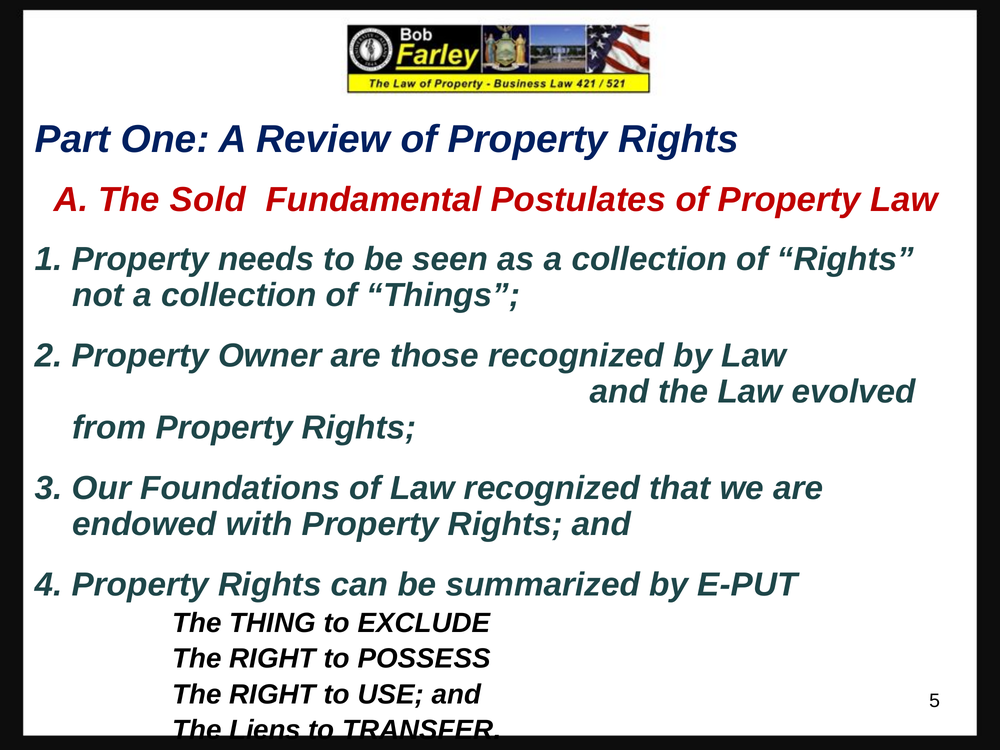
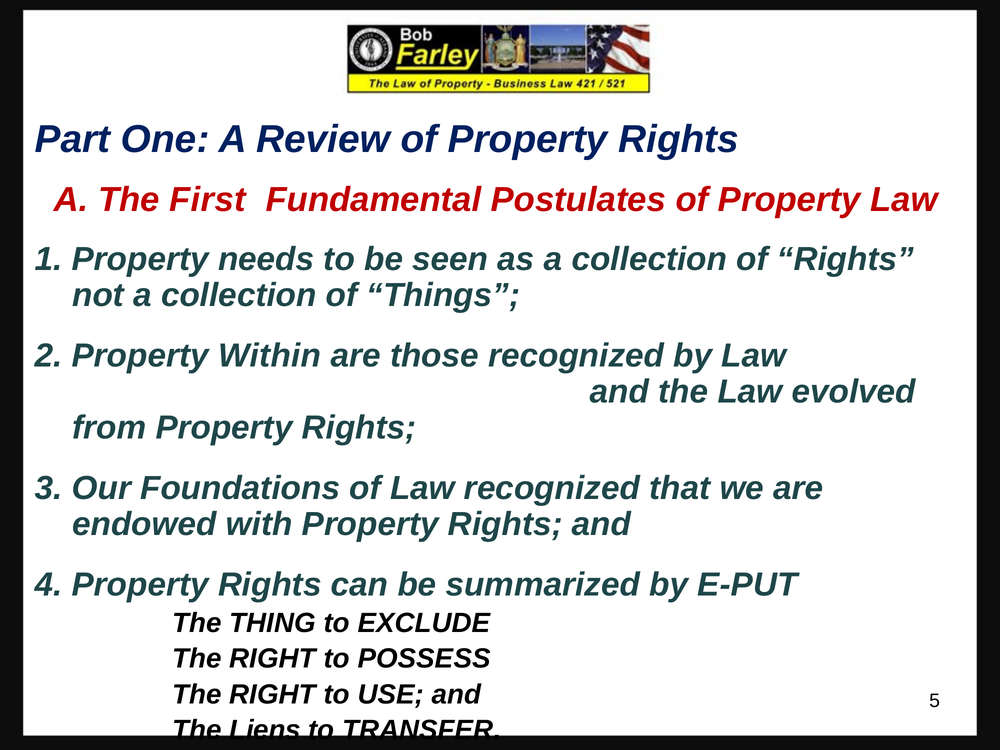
Sold: Sold -> First
Owner: Owner -> Within
